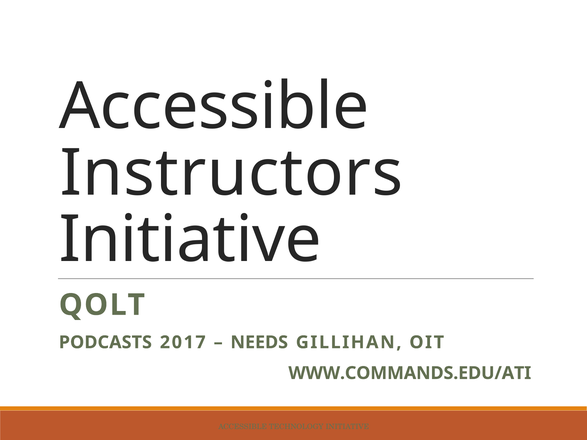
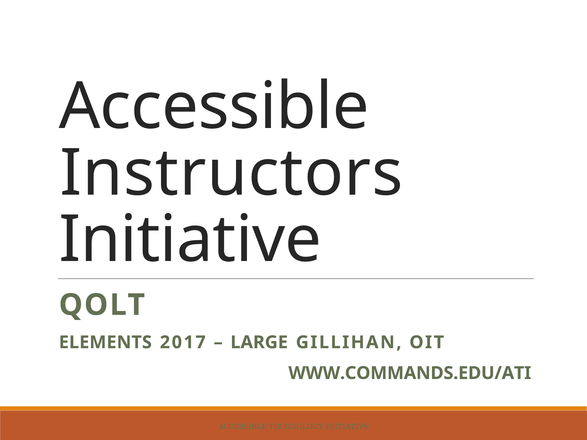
PODCASTS: PODCASTS -> ELEMENTS
NEEDS: NEEDS -> LARGE
